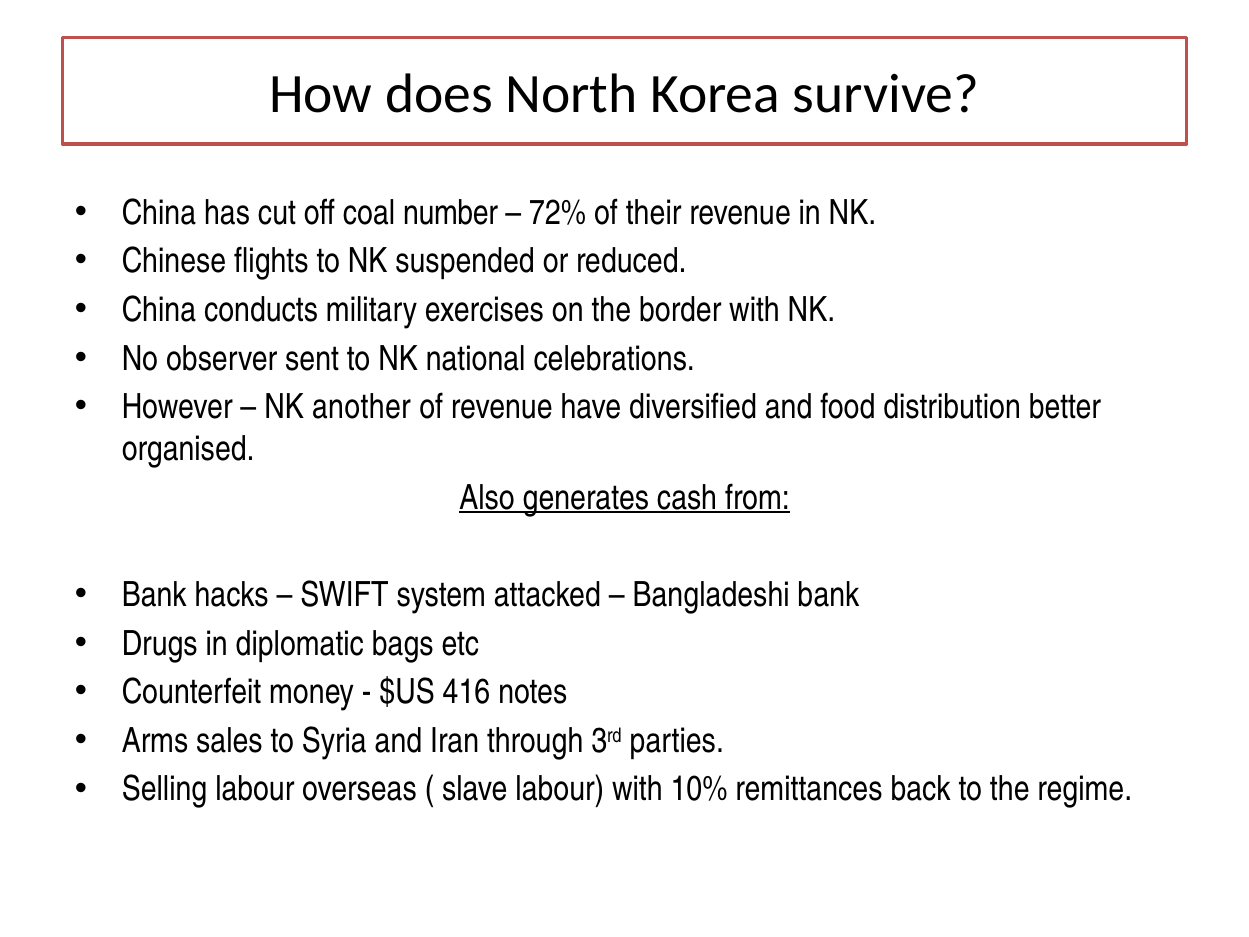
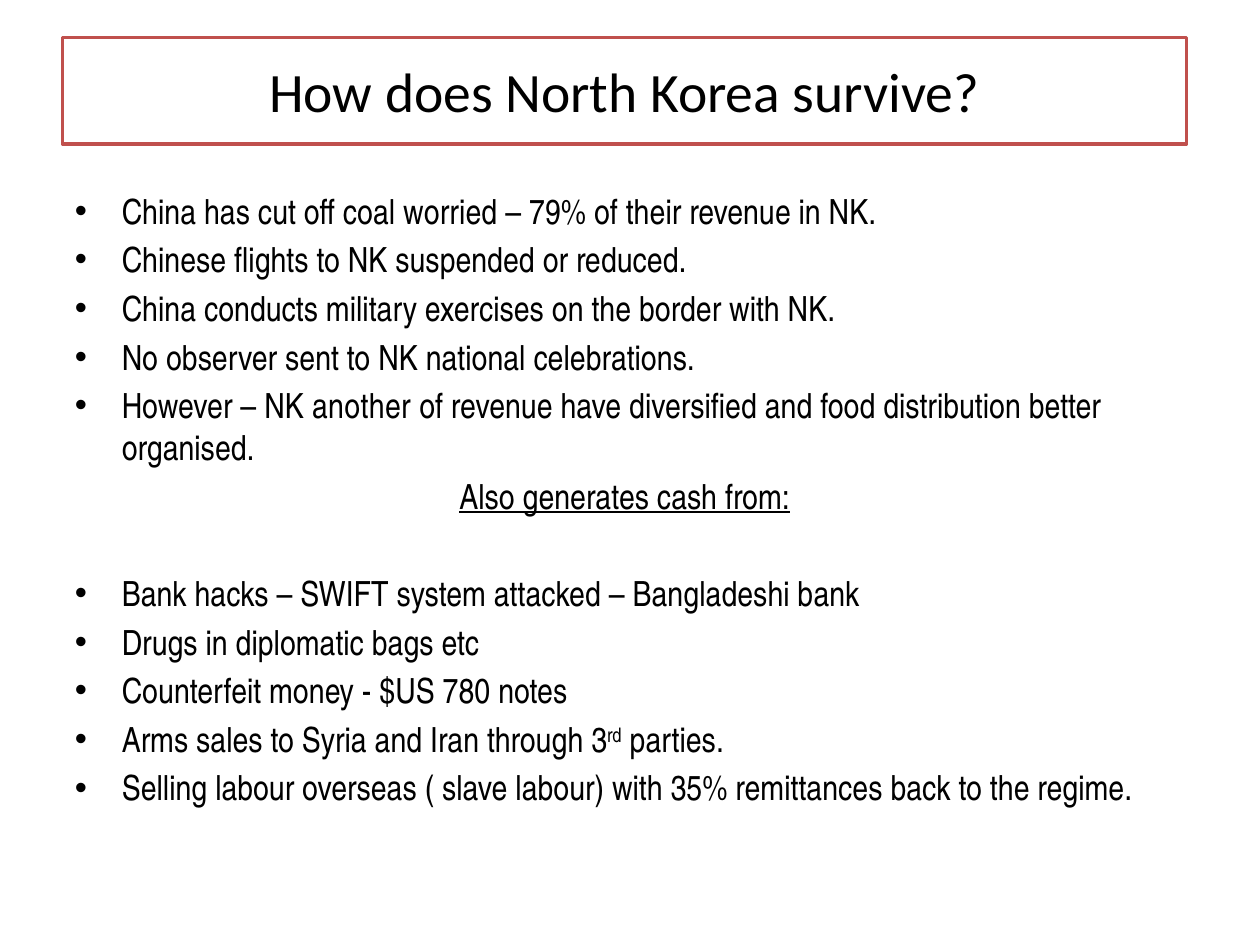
number: number -> worried
72%: 72% -> 79%
416: 416 -> 780
10%: 10% -> 35%
